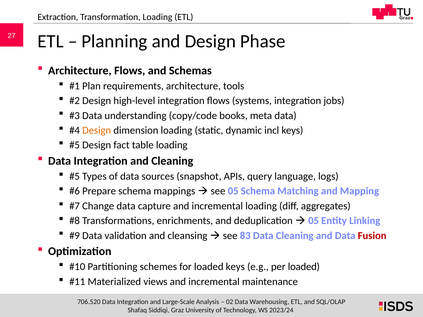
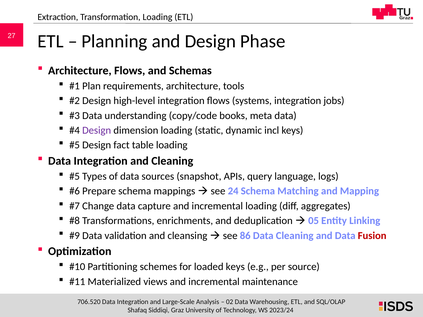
Design at (97, 130) colour: orange -> purple
see 05: 05 -> 24
83: 83 -> 86
per loaded: loaded -> source
